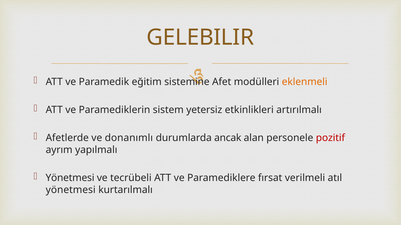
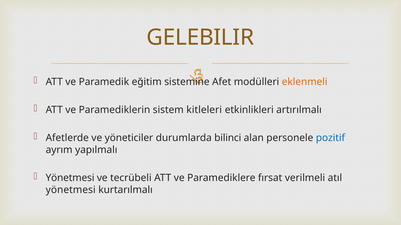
yetersiz: yetersiz -> kitleleri
donanımlı: donanımlı -> yöneticiler
ancak: ancak -> bilinci
pozitif colour: red -> blue
